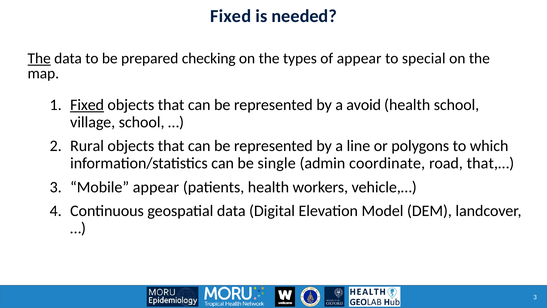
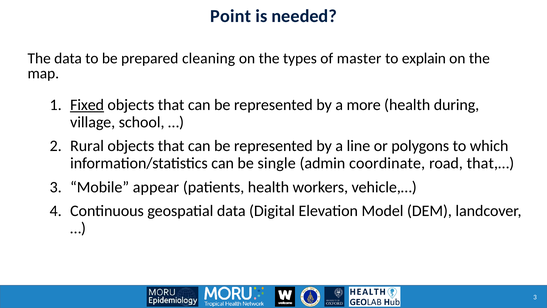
Fixed at (231, 16): Fixed -> Point
The at (39, 58) underline: present -> none
checking: checking -> cleaning
of appear: appear -> master
special: special -> explain
avoid: avoid -> more
health school: school -> during
